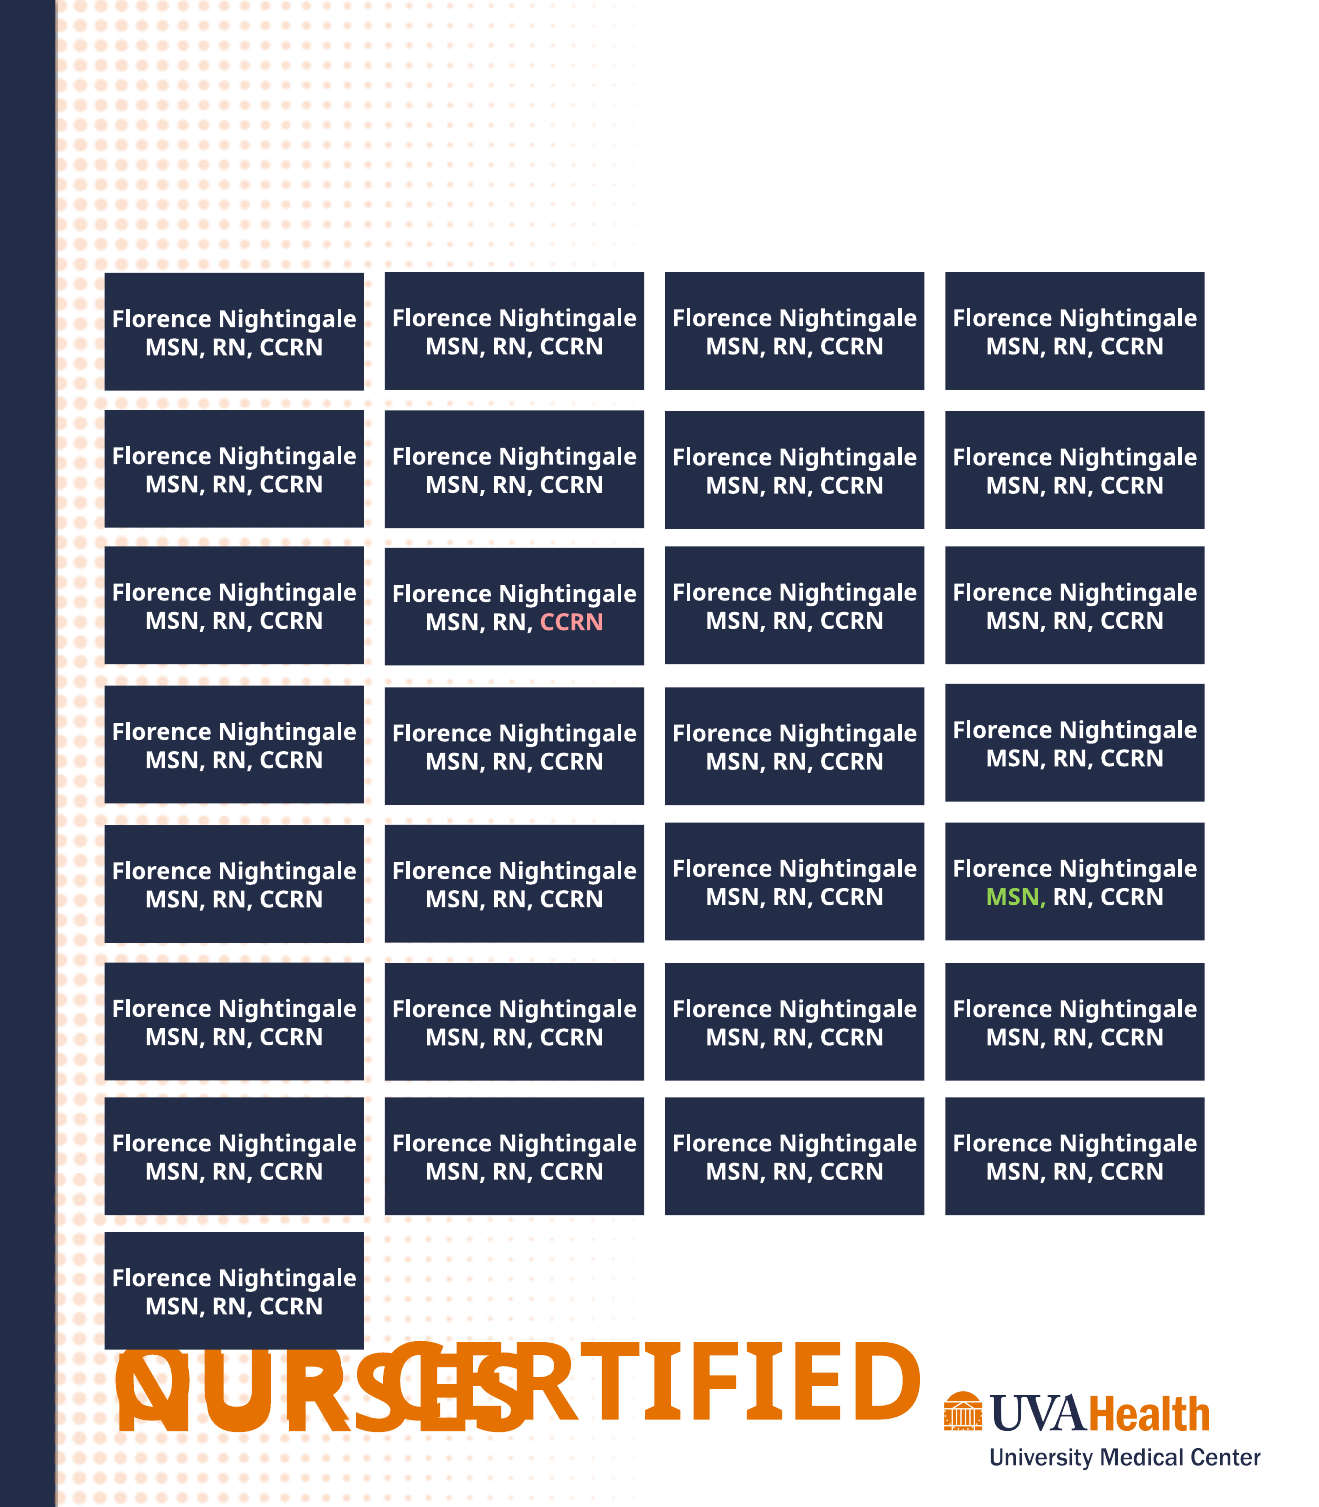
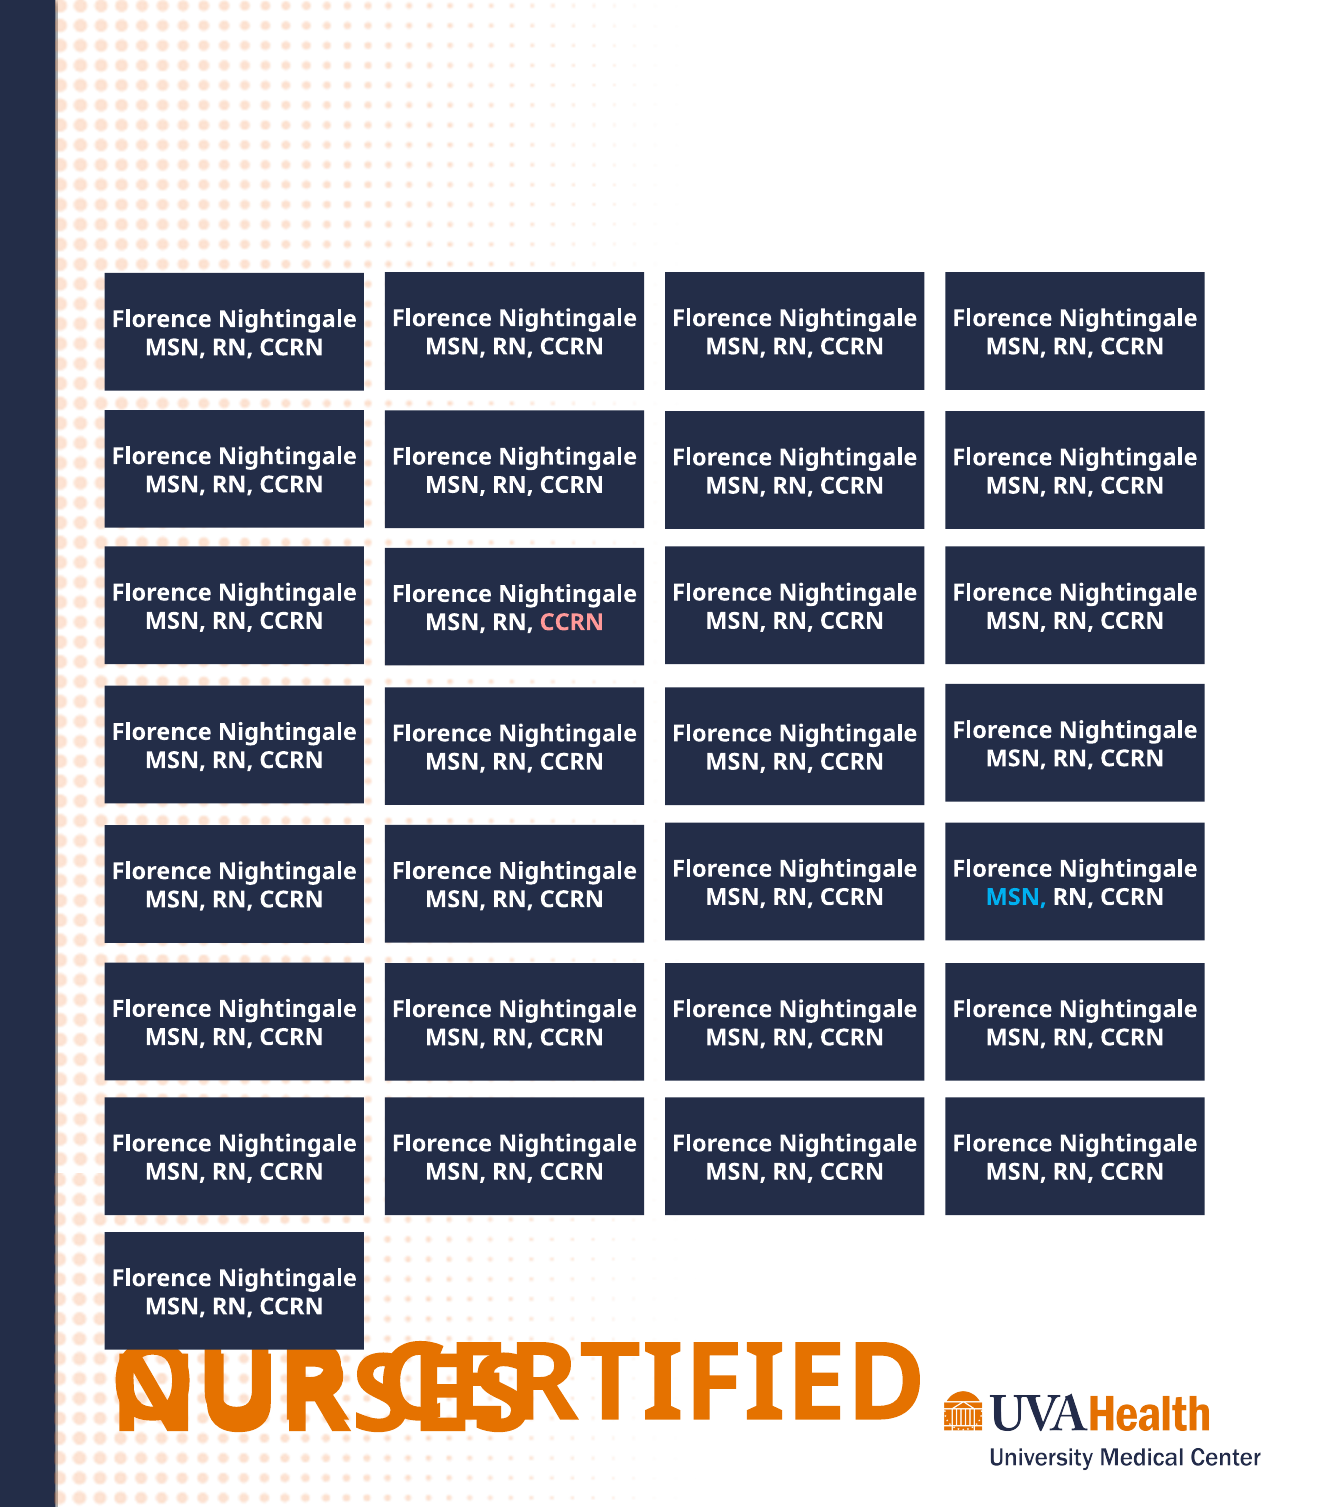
MSN at (1016, 897) colour: light green -> light blue
